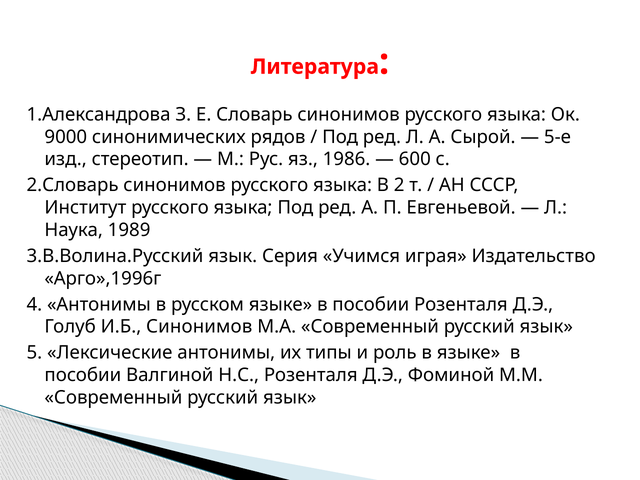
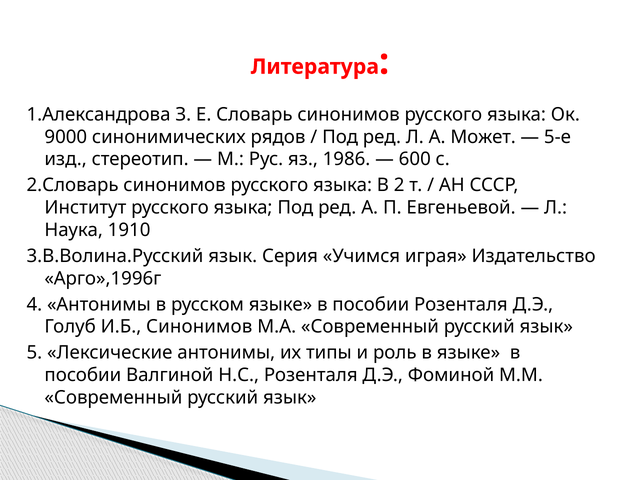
Сырой: Сырой -> Может
1989: 1989 -> 1910
